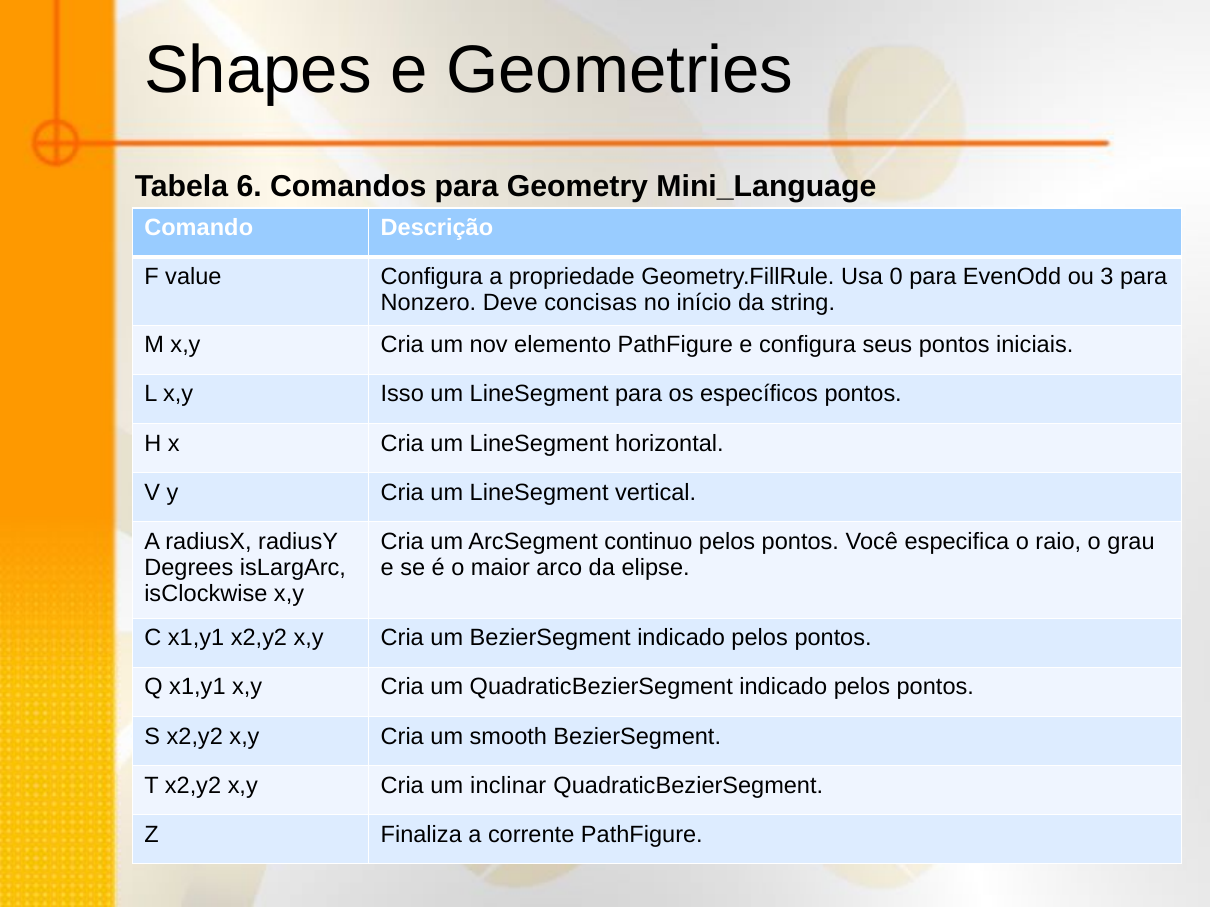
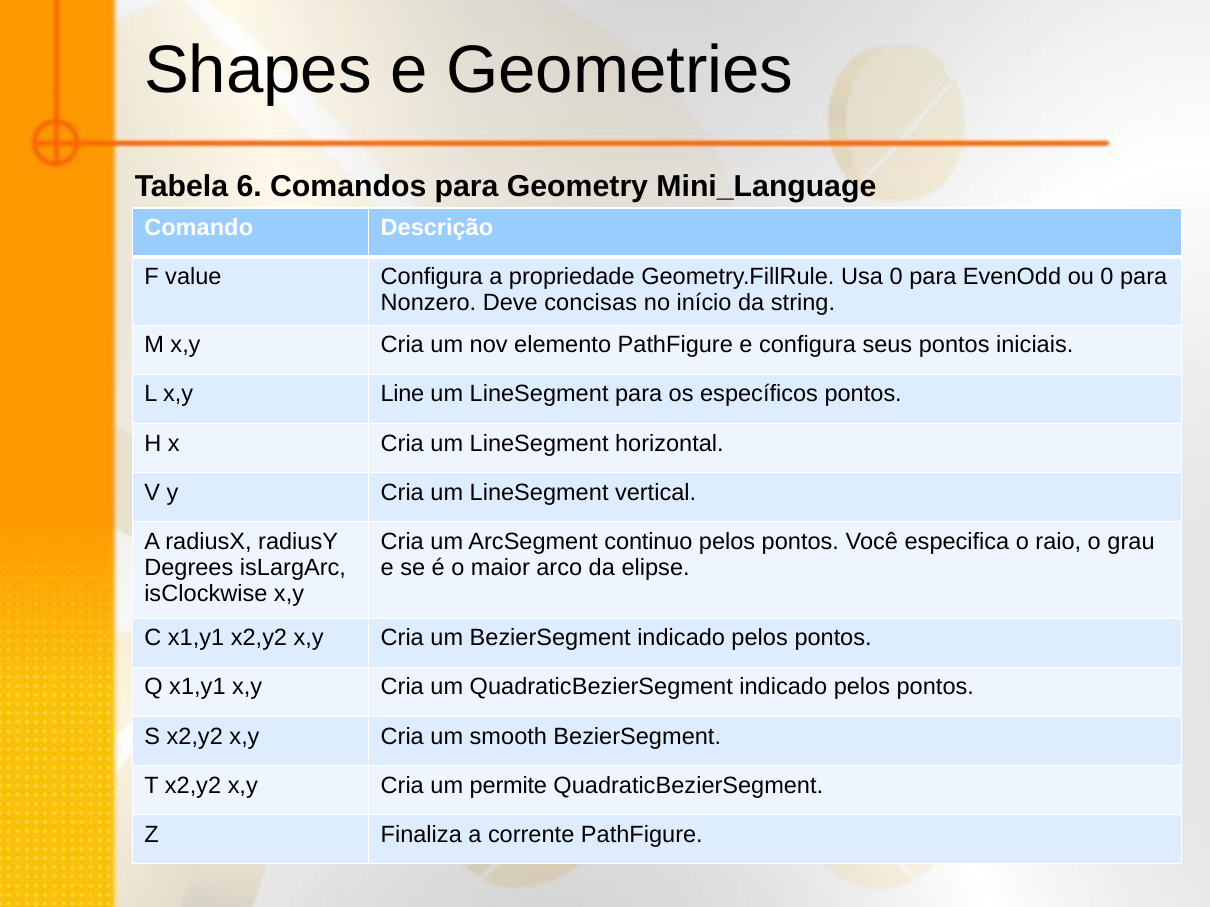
ou 3: 3 -> 0
Isso: Isso -> Line
inclinar: inclinar -> permite
